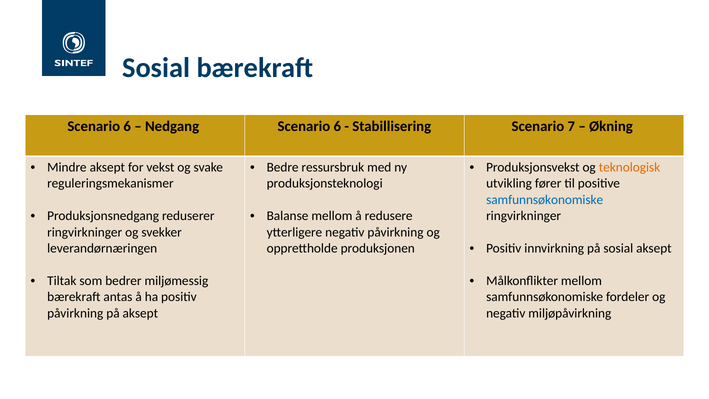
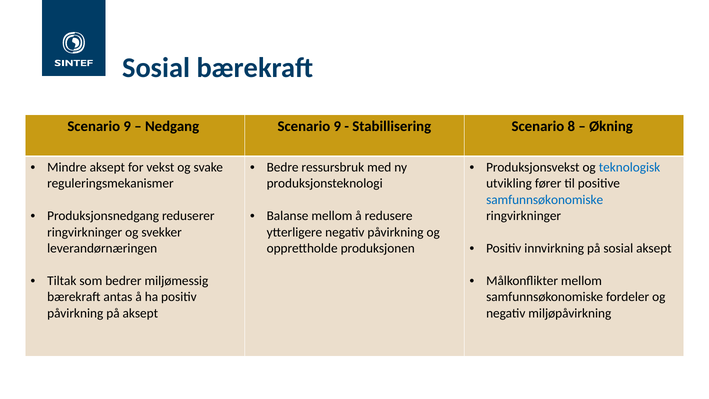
6 at (127, 127): 6 -> 9
Nedgang Scenario 6: 6 -> 9
7: 7 -> 8
teknologisk colour: orange -> blue
